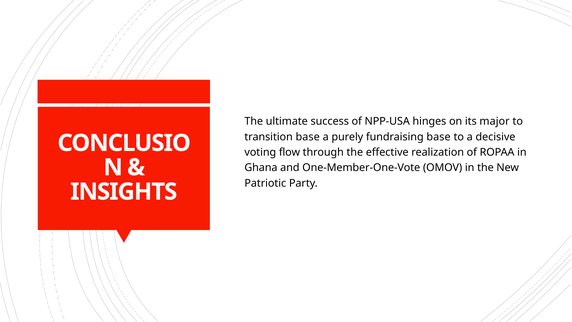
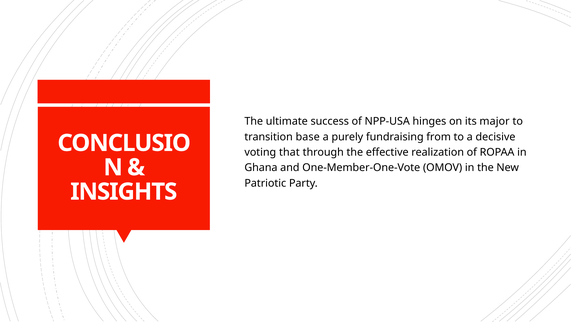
fundraising base: base -> from
flow: flow -> that
